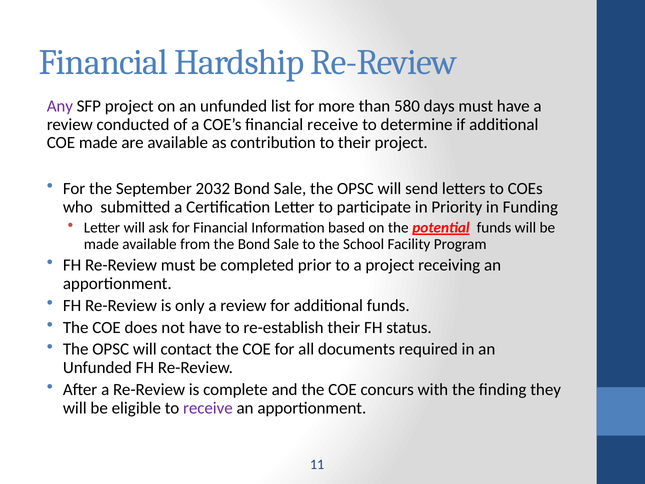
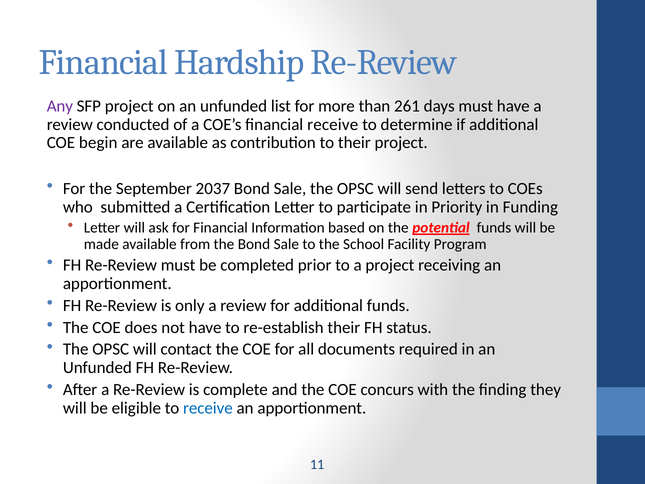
580: 580 -> 261
COE made: made -> begin
2032: 2032 -> 2037
receive at (208, 408) colour: purple -> blue
